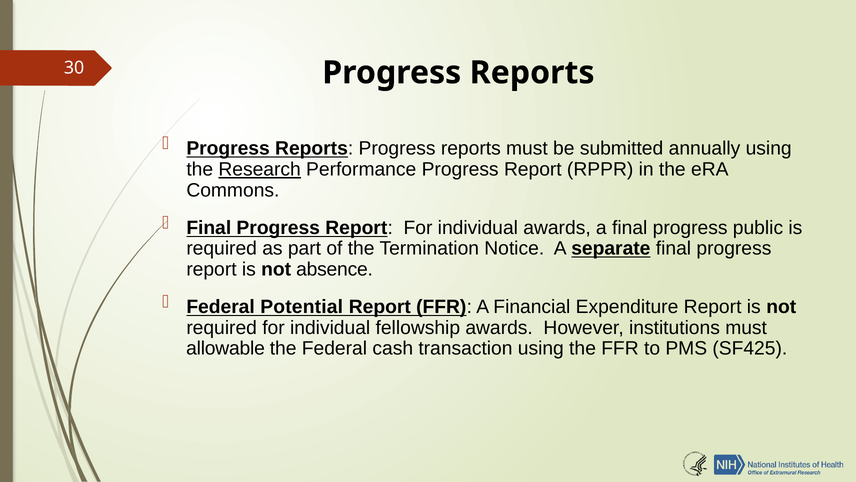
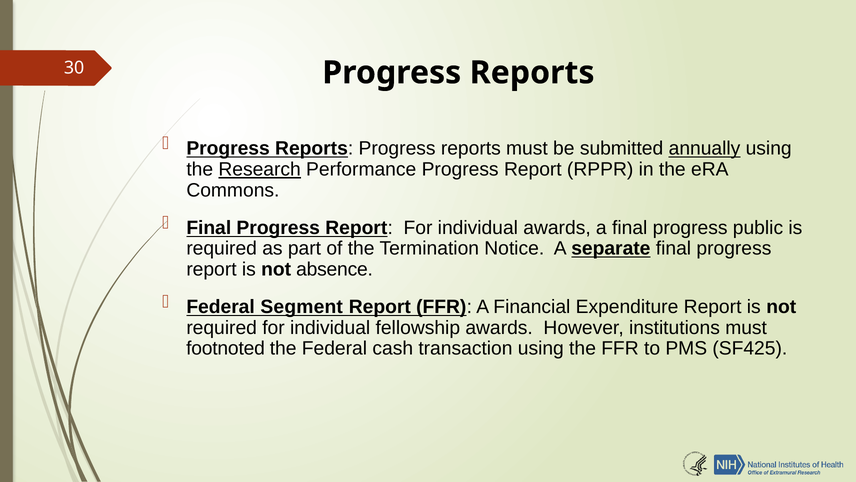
annually underline: none -> present
Potential: Potential -> Segment
allowable: allowable -> footnoted
